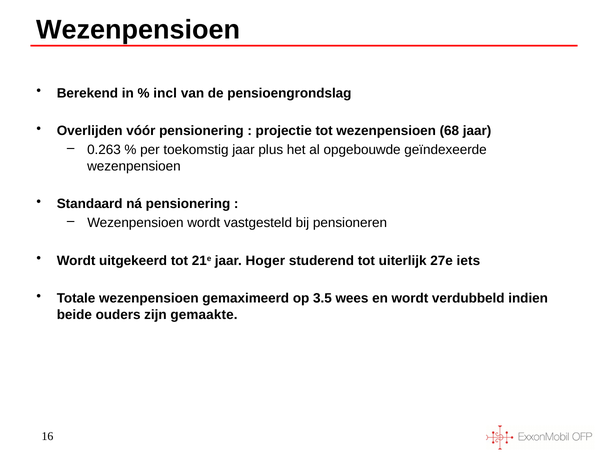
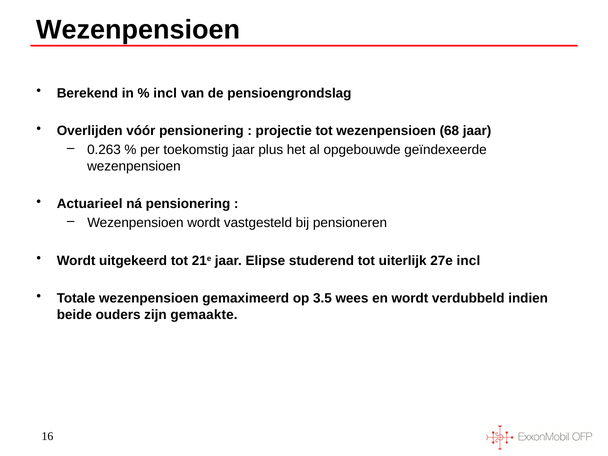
Standaard: Standaard -> Actuarieel
Hoger: Hoger -> Elipse
27e iets: iets -> incl
